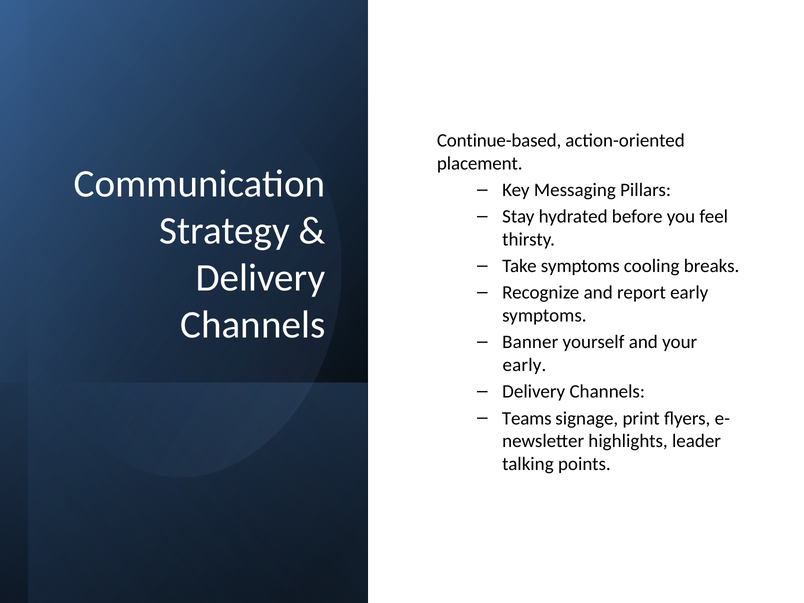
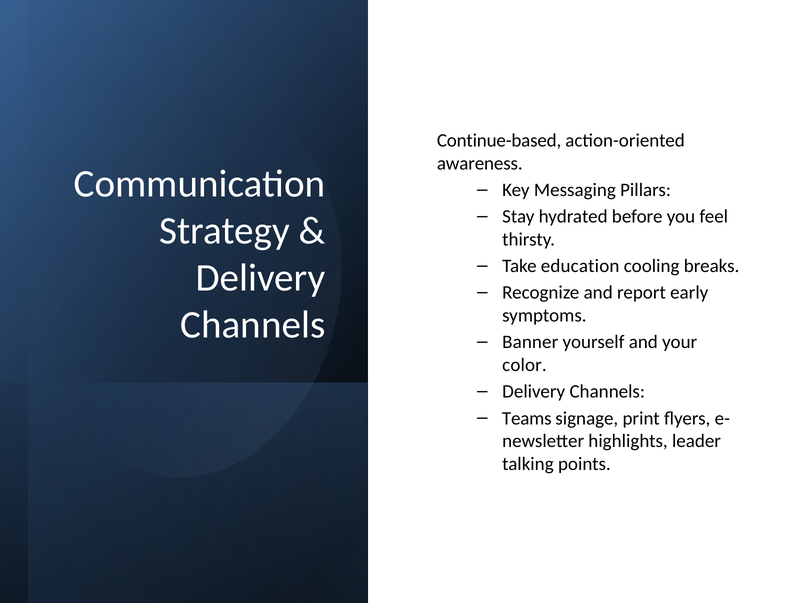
placement: placement -> awareness
Take symptoms: symptoms -> education
early at (524, 365): early -> color
